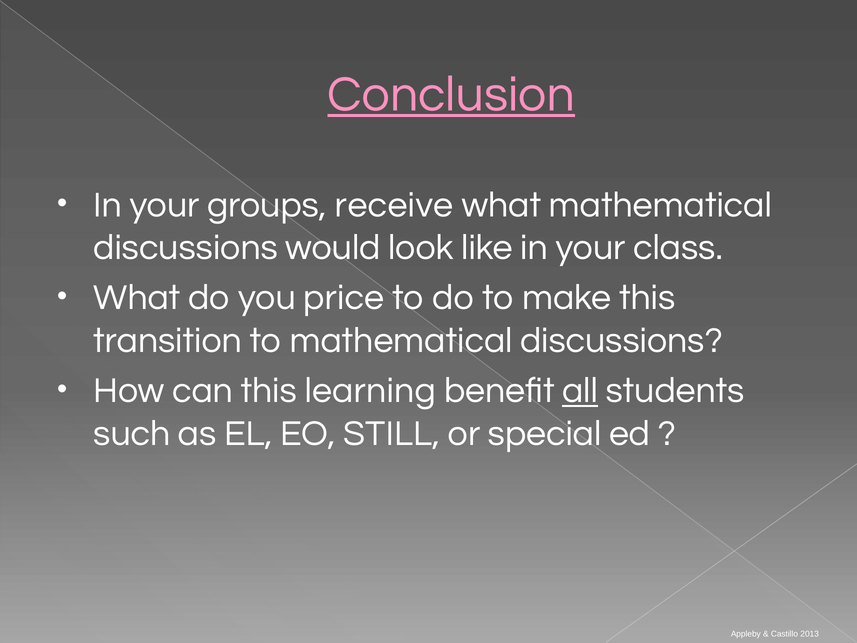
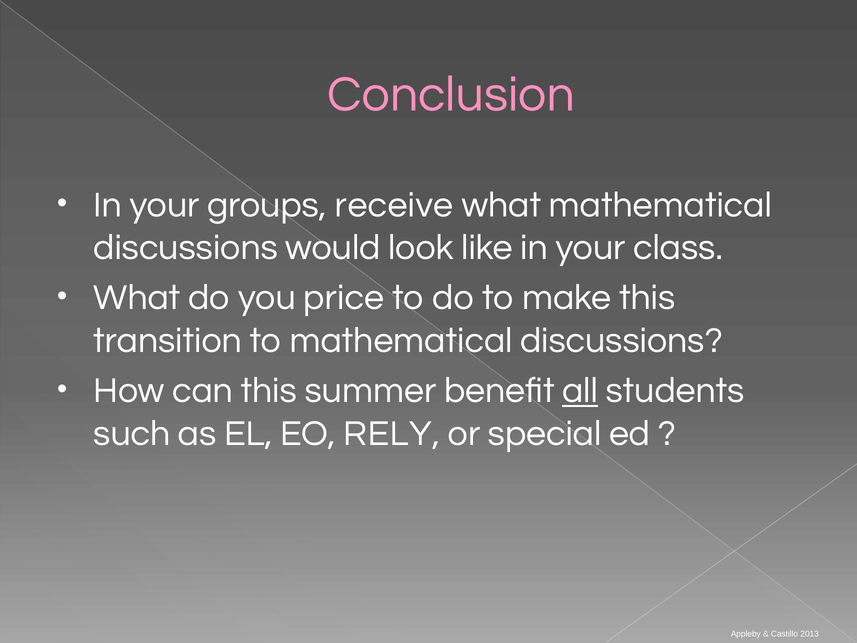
Conclusion underline: present -> none
learning: learning -> summer
STILL: STILL -> RELY
